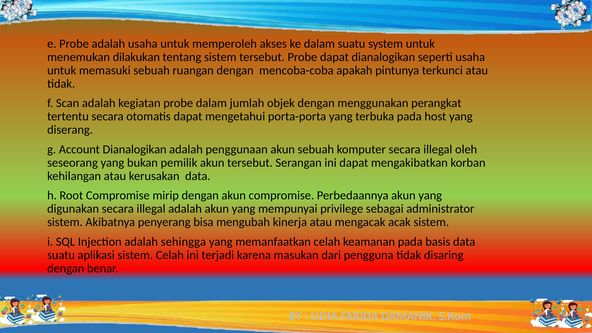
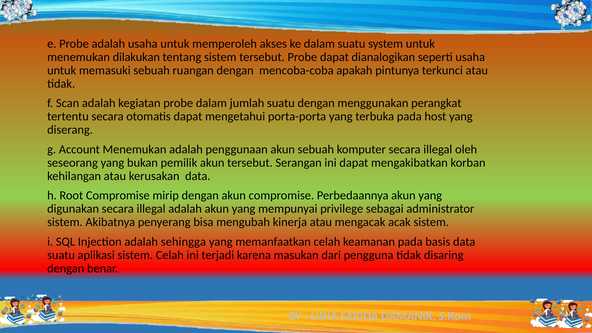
jumlah objek: objek -> suatu
Account Dianalogikan: Dianalogikan -> Menemukan
